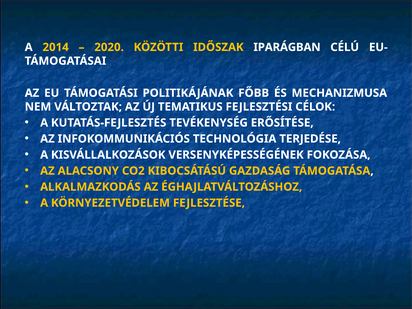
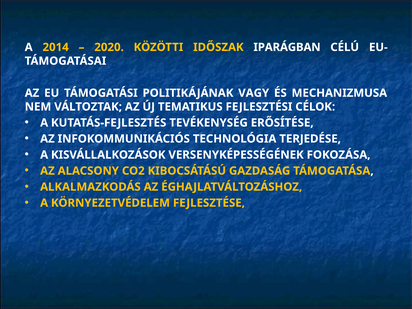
FŐBB: FŐBB -> VAGY
